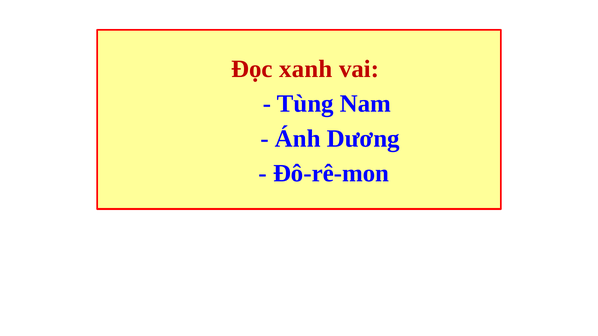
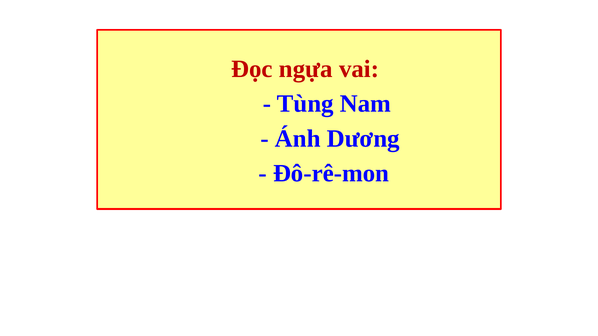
xanh: xanh -> ngựa
